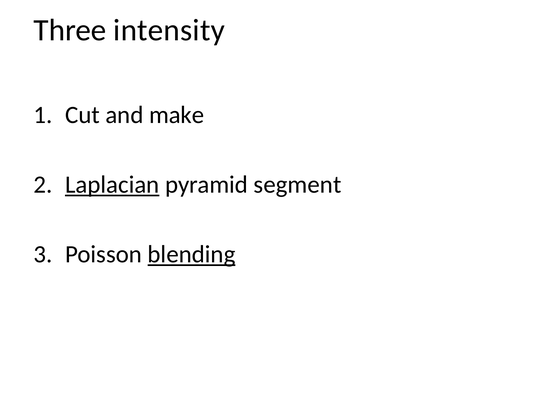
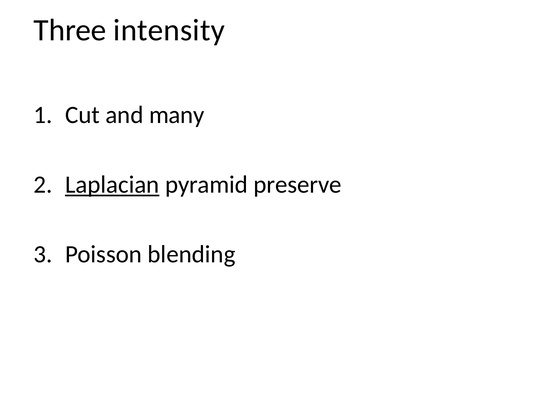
make: make -> many
segment: segment -> preserve
blending underline: present -> none
